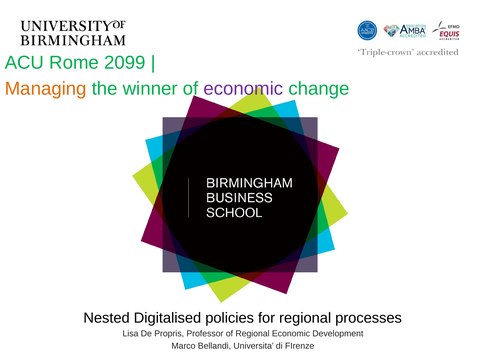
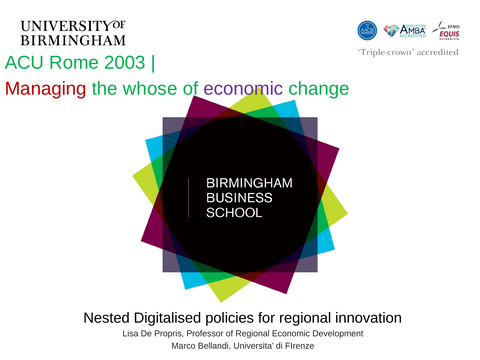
2099: 2099 -> 2003
Managing colour: orange -> red
winner: winner -> whose
processes: processes -> innovation
